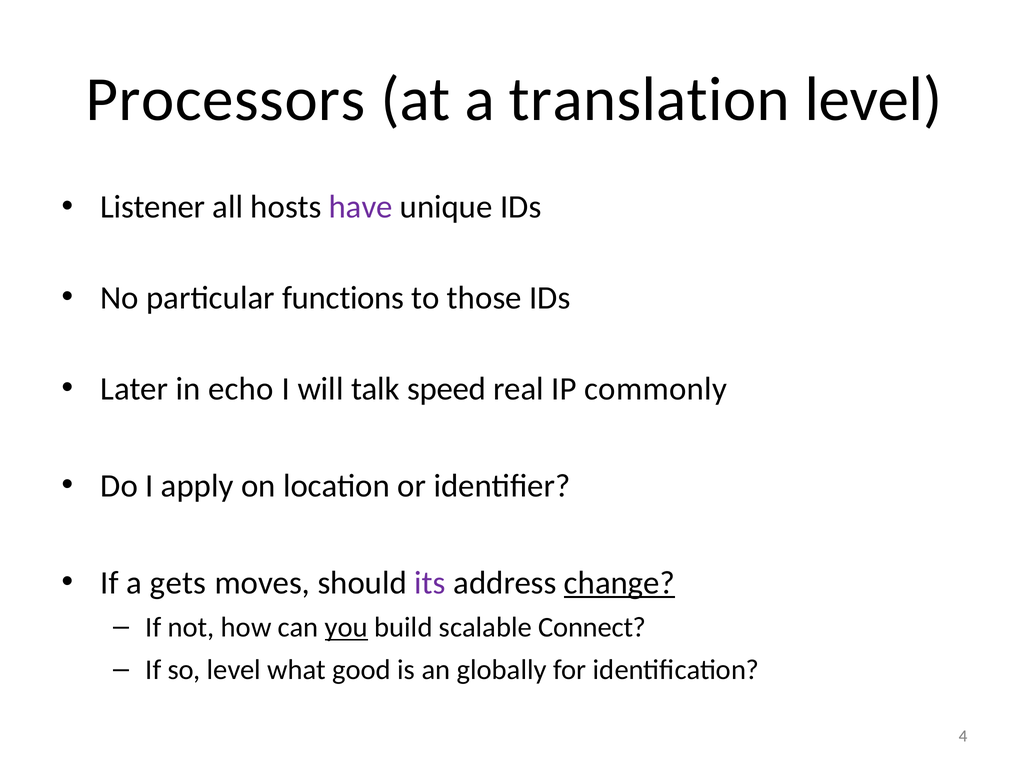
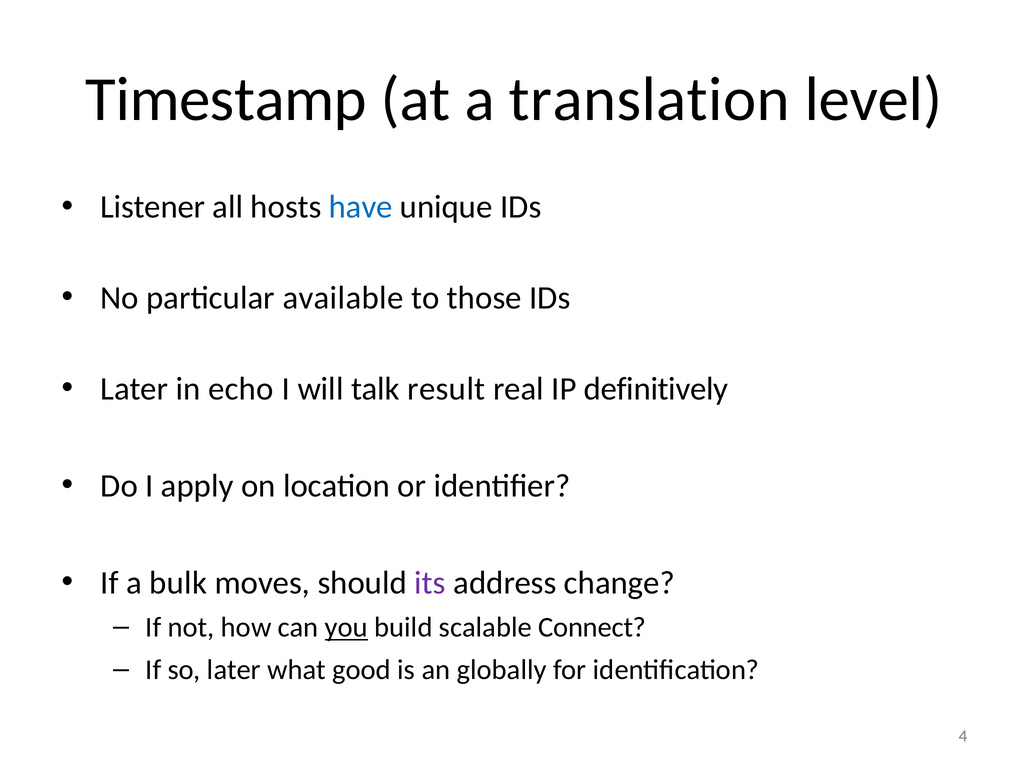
Processors: Processors -> Timestamp
have colour: purple -> blue
functions: functions -> available
speed: speed -> result
commonly: commonly -> definitively
gets: gets -> bulk
change underline: present -> none
so level: level -> later
